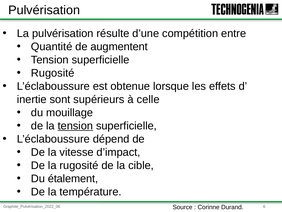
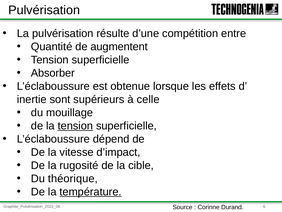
Rugosité at (53, 73): Rugosité -> Absorber
étalement: étalement -> théorique
température underline: none -> present
